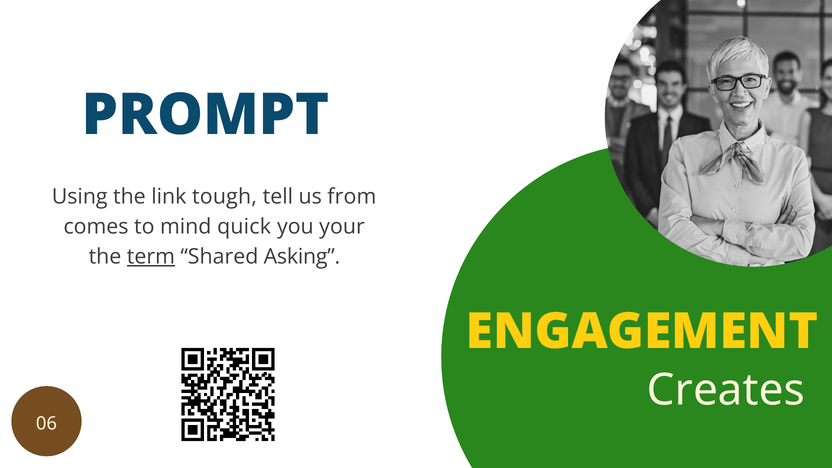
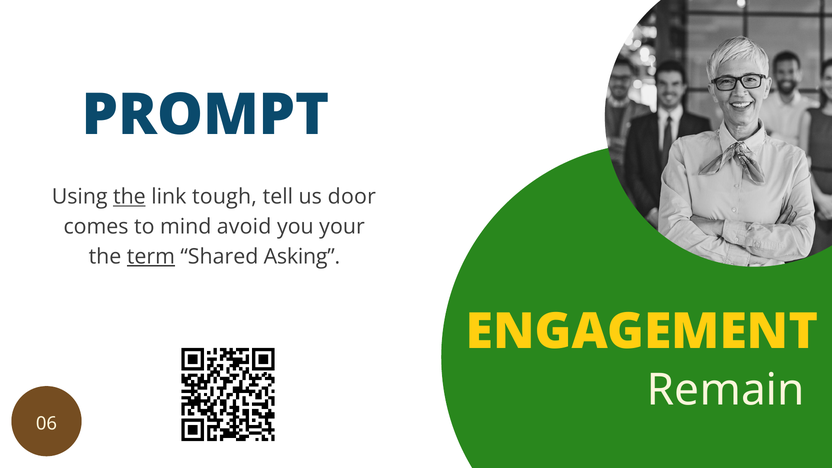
the at (129, 197) underline: none -> present
from: from -> door
quick: quick -> avoid
Creates: Creates -> Remain
